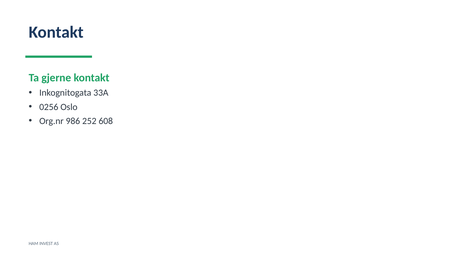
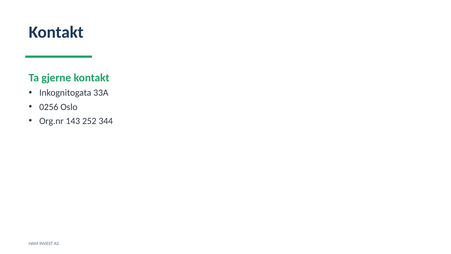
986: 986 -> 143
608: 608 -> 344
